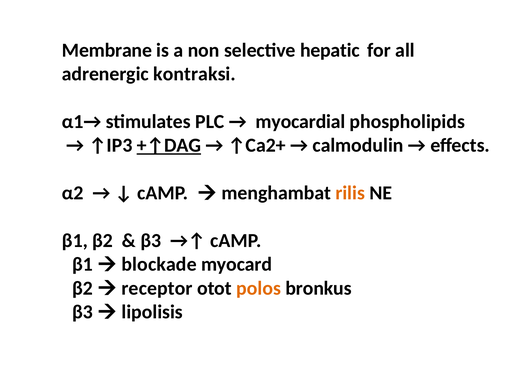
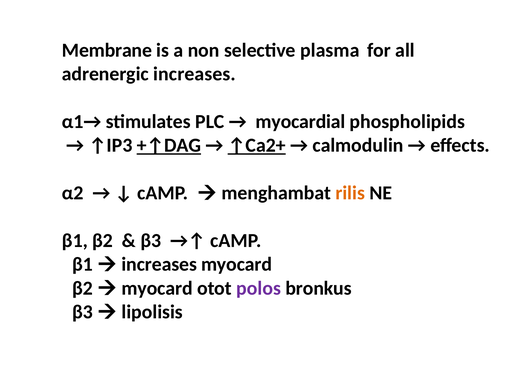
hepatic: hepatic -> plasma
adrenergic kontraksi: kontraksi -> increases
↑Ca2+ underline: none -> present
blockade at (159, 264): blockade -> increases
receptor at (157, 288): receptor -> myocard
polos colour: orange -> purple
